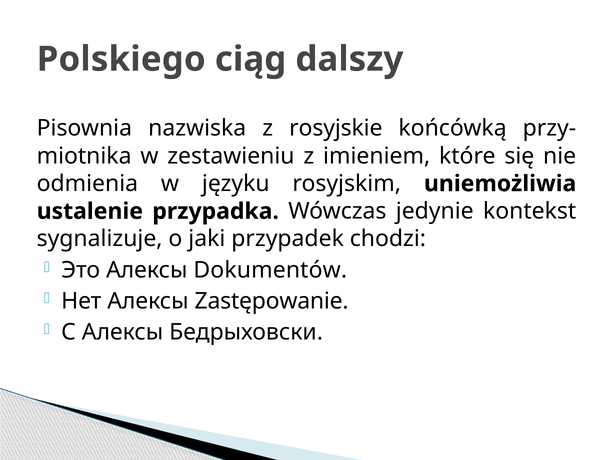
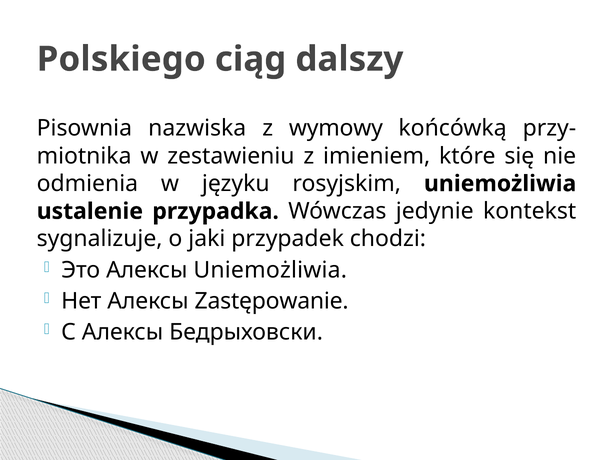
rosyjskie: rosyjskie -> wymowy
Алексы Dokumentów: Dokumentów -> Uniemożliwia
